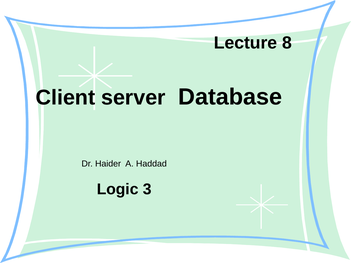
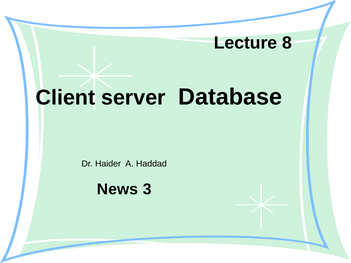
Logic: Logic -> News
